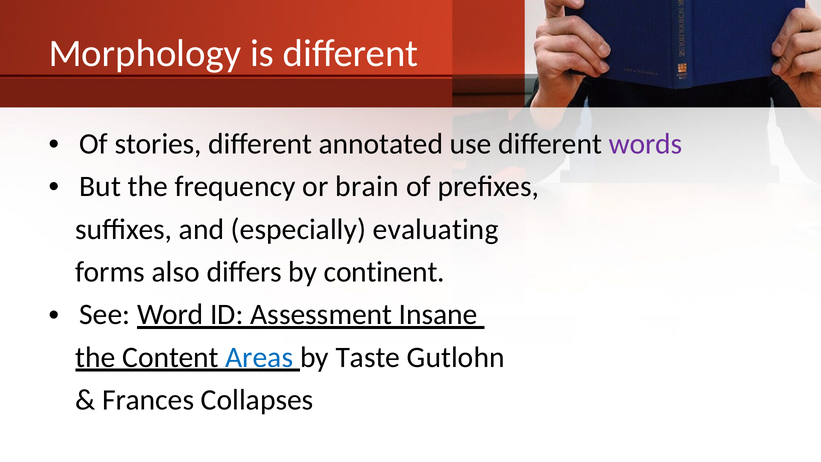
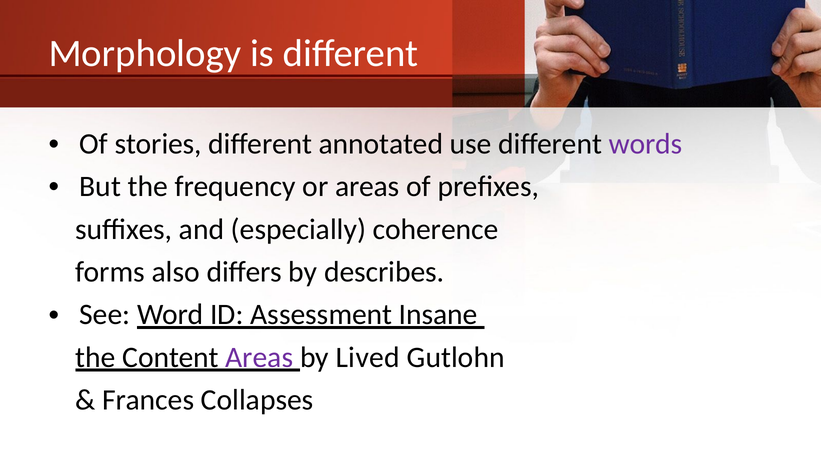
or brain: brain -> areas
evaluating: evaluating -> coherence
continent: continent -> describes
Areas at (259, 357) colour: blue -> purple
Taste: Taste -> Lived
